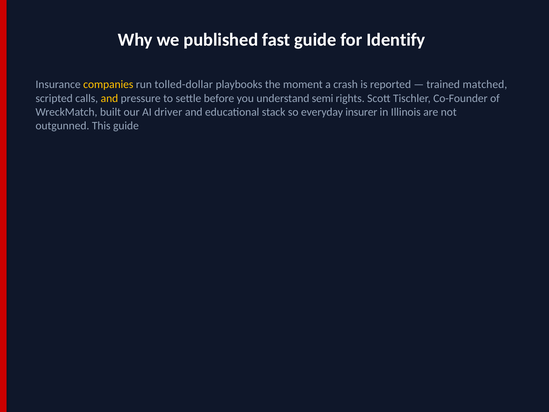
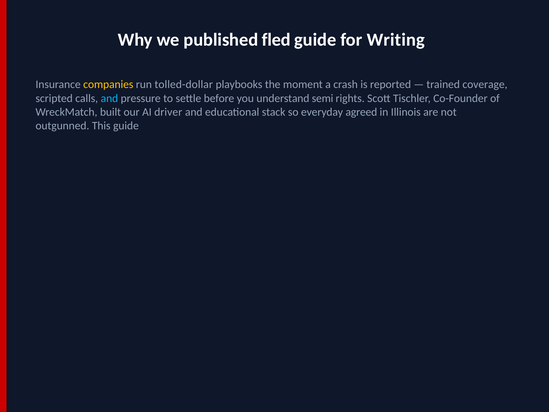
fast: fast -> fled
Identify: Identify -> Writing
matched: matched -> coverage
and at (109, 98) colour: yellow -> light blue
insurer: insurer -> agreed
